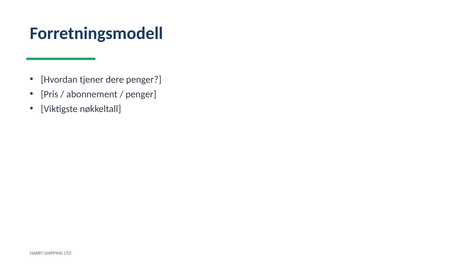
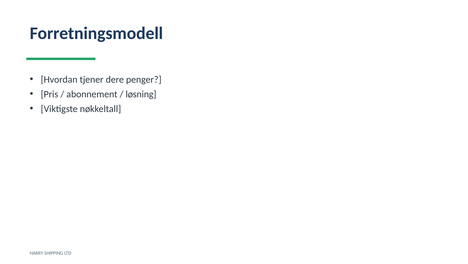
penger at (141, 94): penger -> løsning
